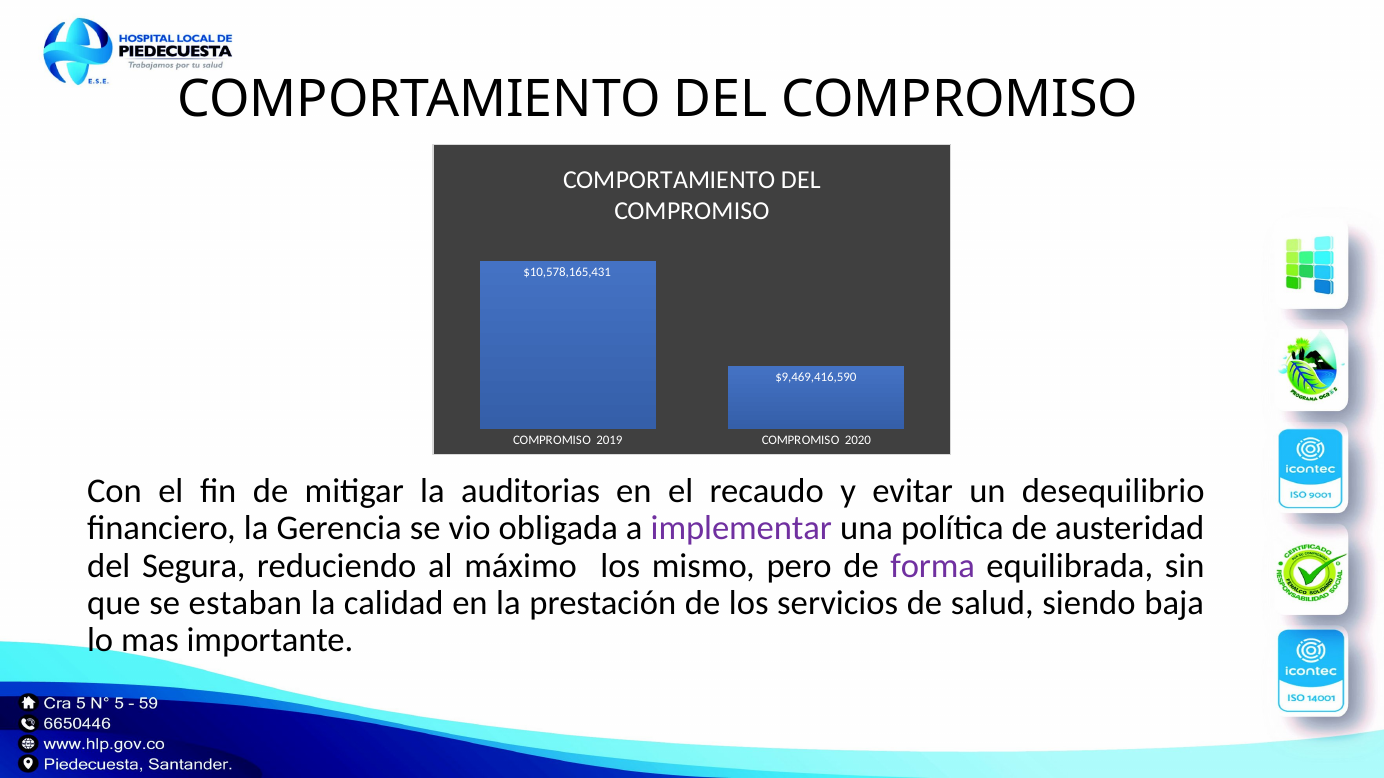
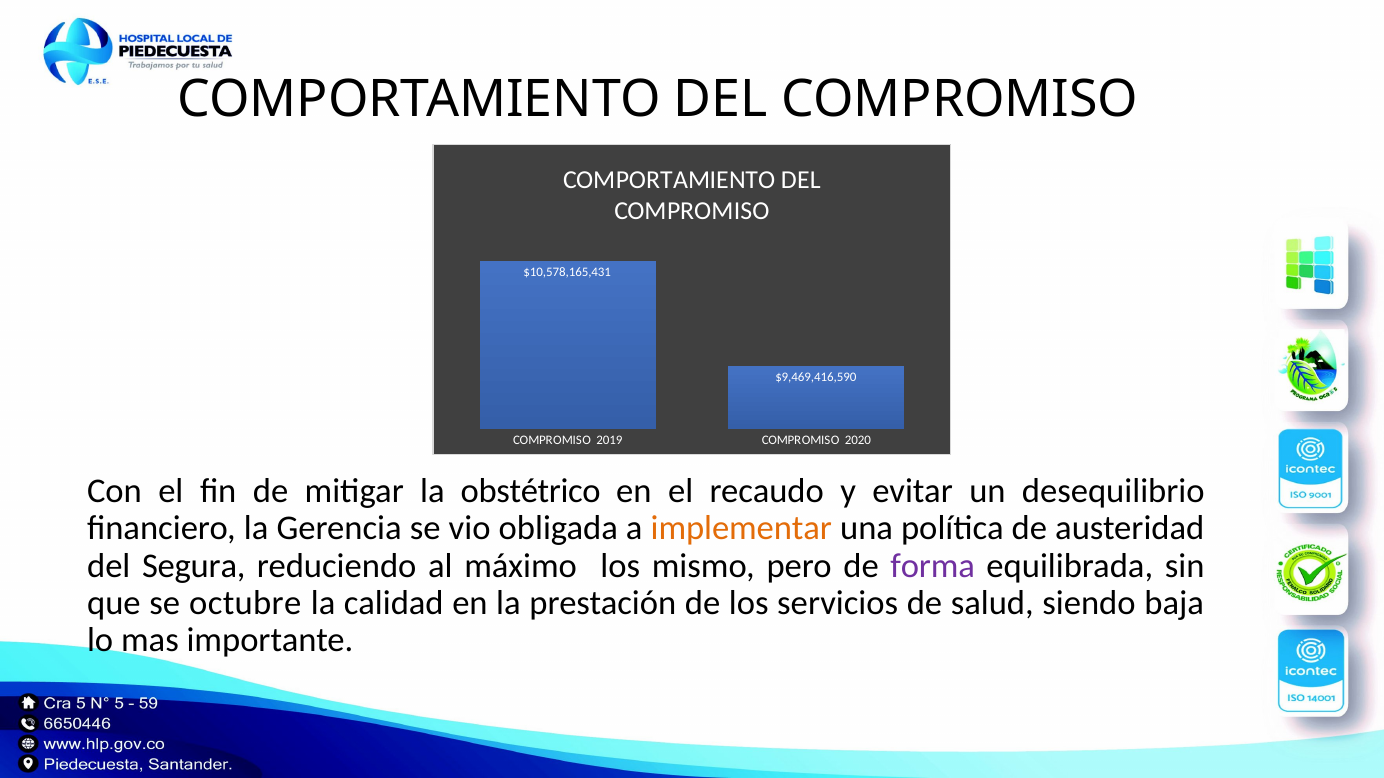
auditorias: auditorias -> obstétrico
implementar colour: purple -> orange
estaban: estaban -> octubre
